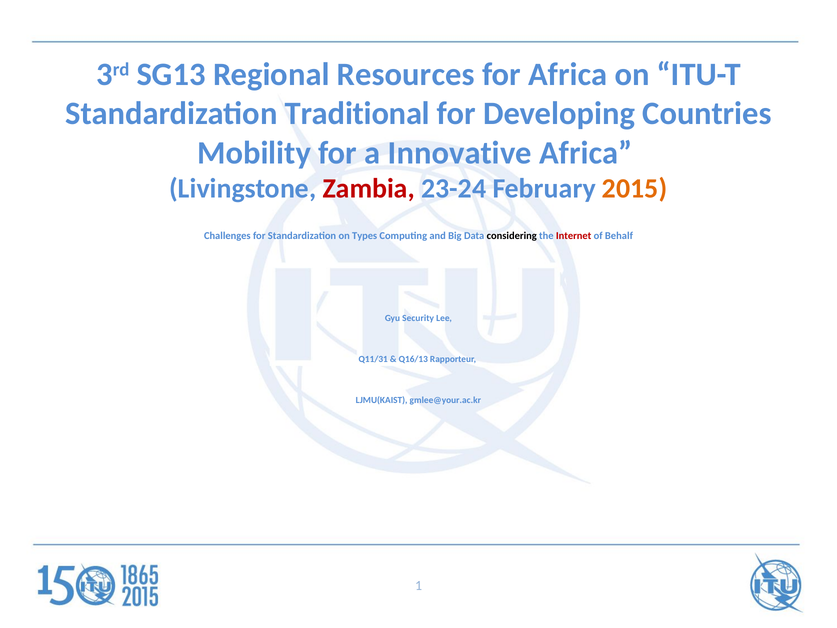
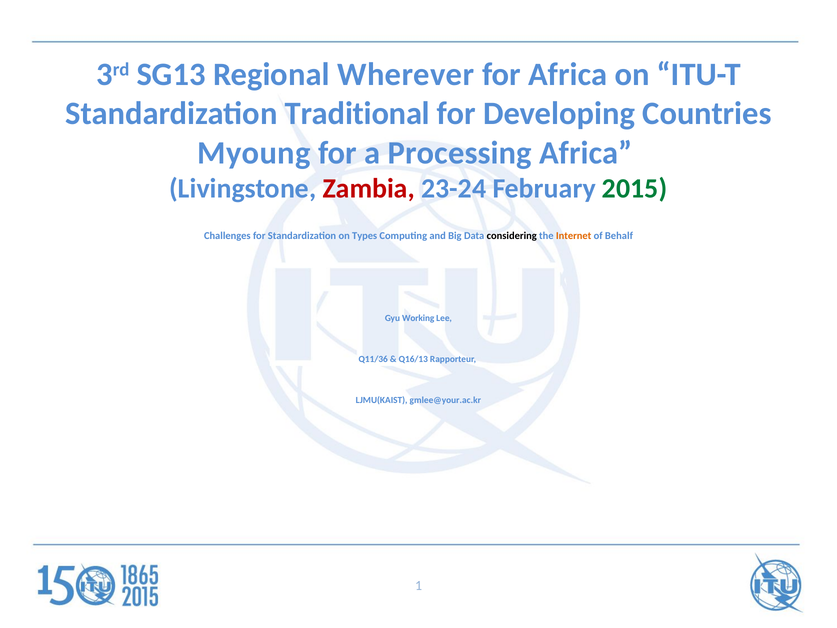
Resources: Resources -> Wherever
Mobility: Mobility -> Myoung
Innovative: Innovative -> Processing
2015 colour: orange -> green
Internet colour: red -> orange
Security: Security -> Working
Q11/31: Q11/31 -> Q11/36
